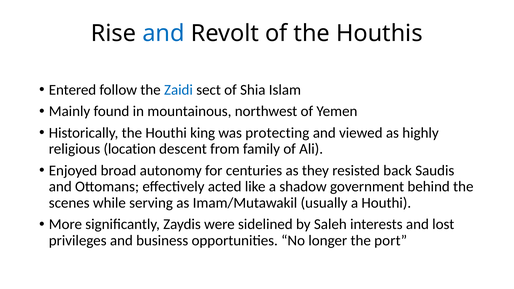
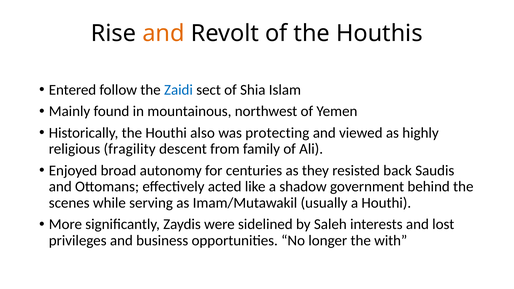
and at (163, 34) colour: blue -> orange
king: king -> also
location: location -> fragility
port: port -> with
